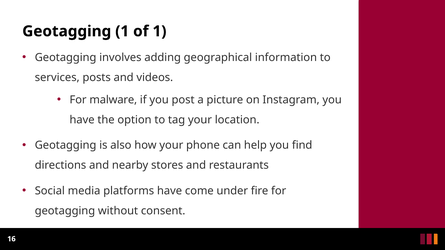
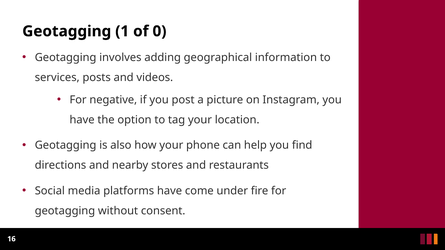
of 1: 1 -> 0
malware: malware -> negative
